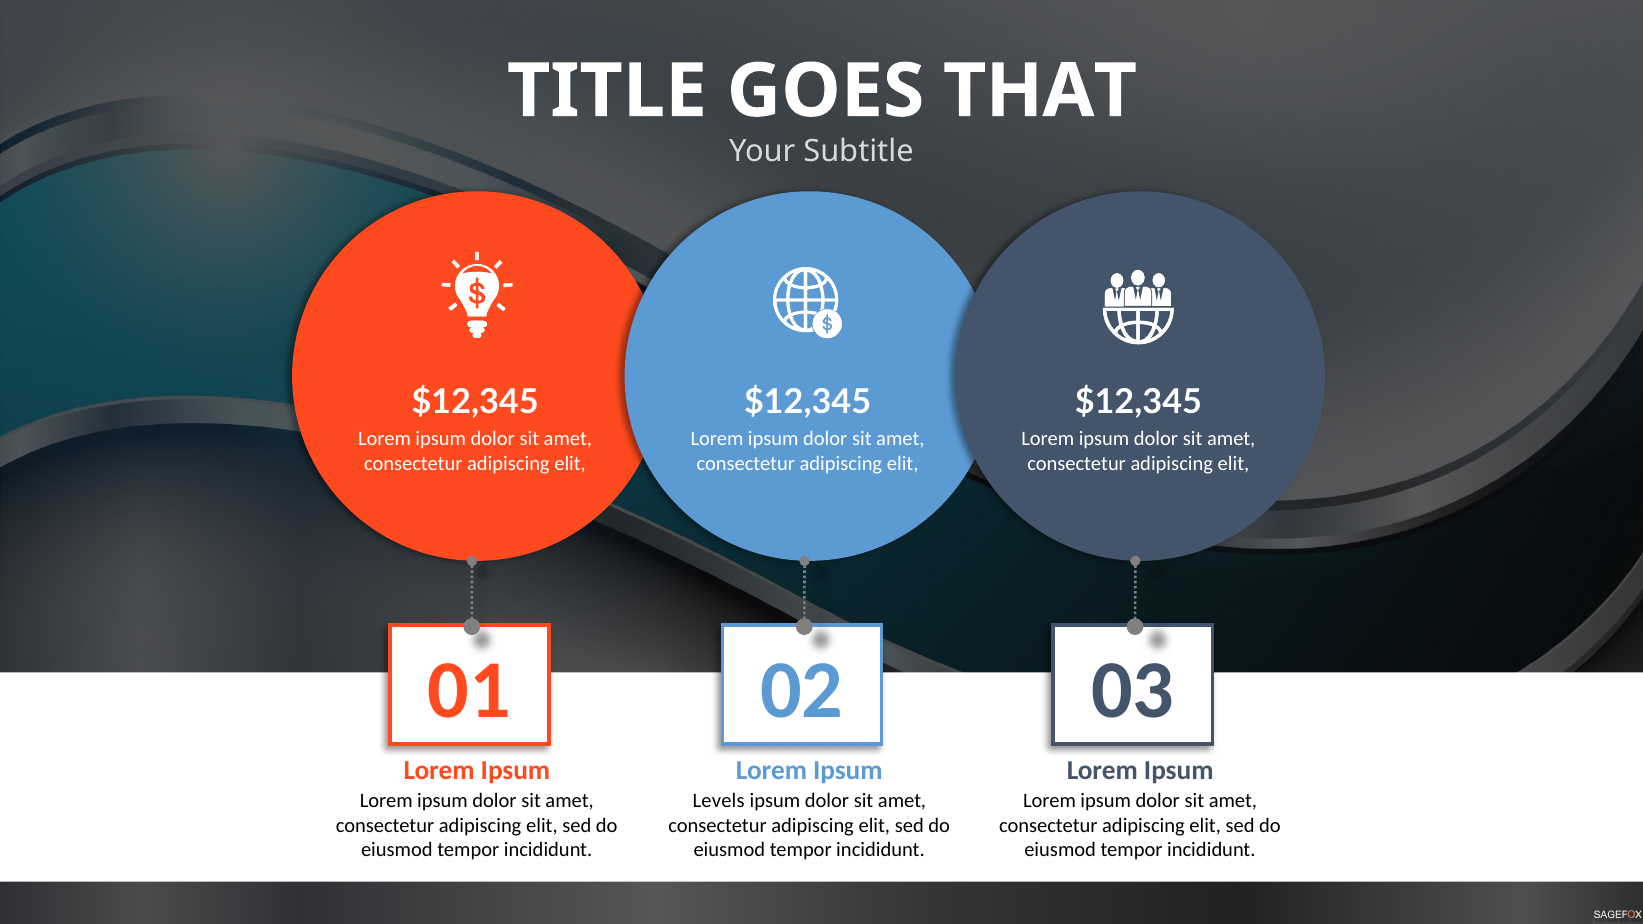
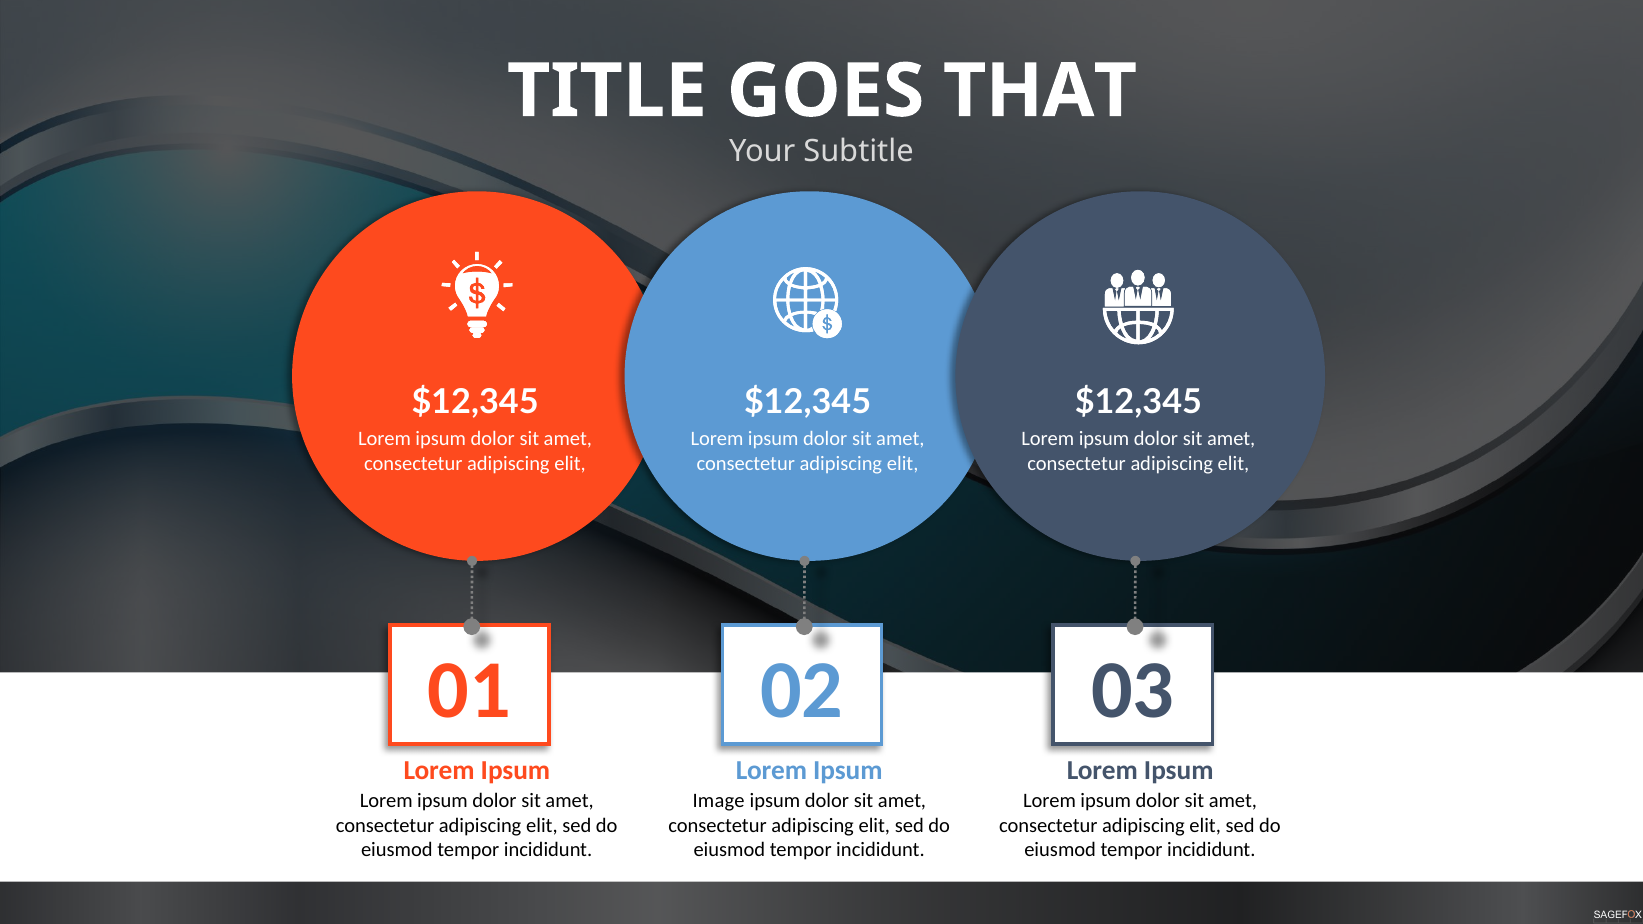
Levels: Levels -> Image
